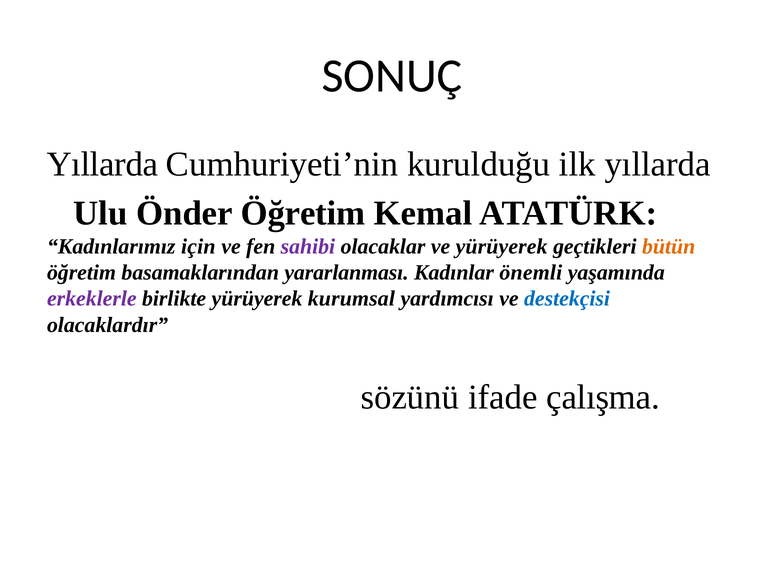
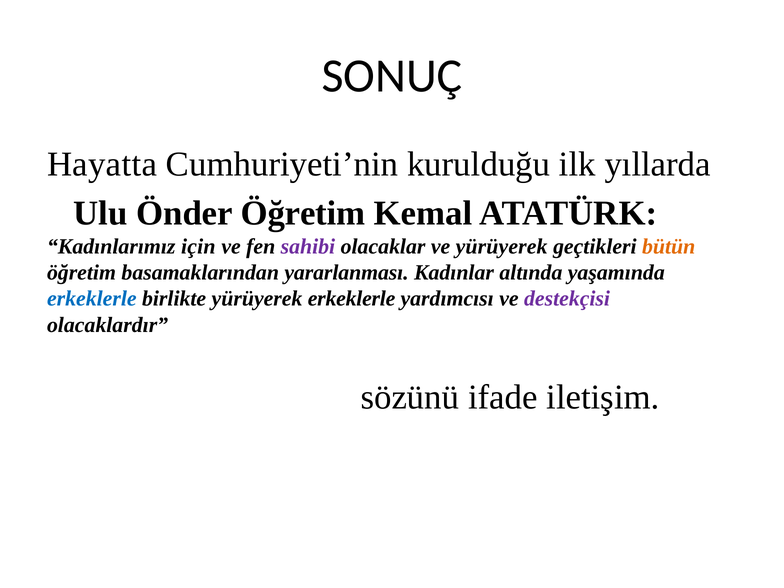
Yıllarda at (102, 164): Yıllarda -> Hayatta
önemli: önemli -> altında
erkeklerle at (92, 299) colour: purple -> blue
yürüyerek kurumsal: kurumsal -> erkeklerle
destekçisi colour: blue -> purple
çalışma: çalışma -> iletişim
